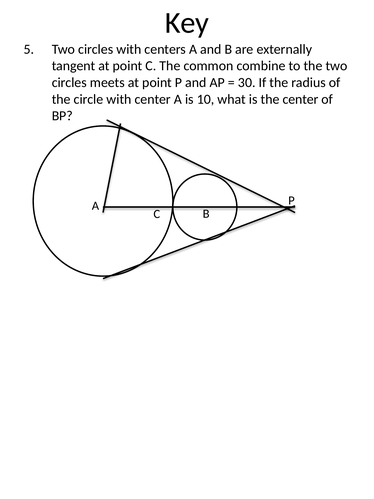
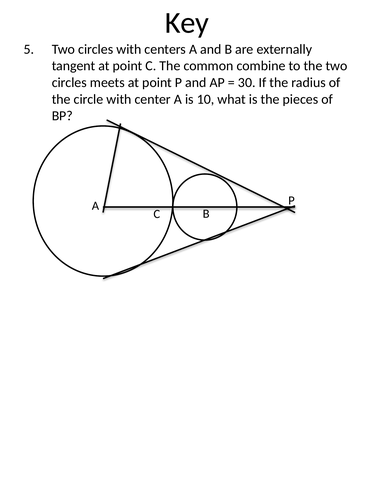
the center: center -> pieces
